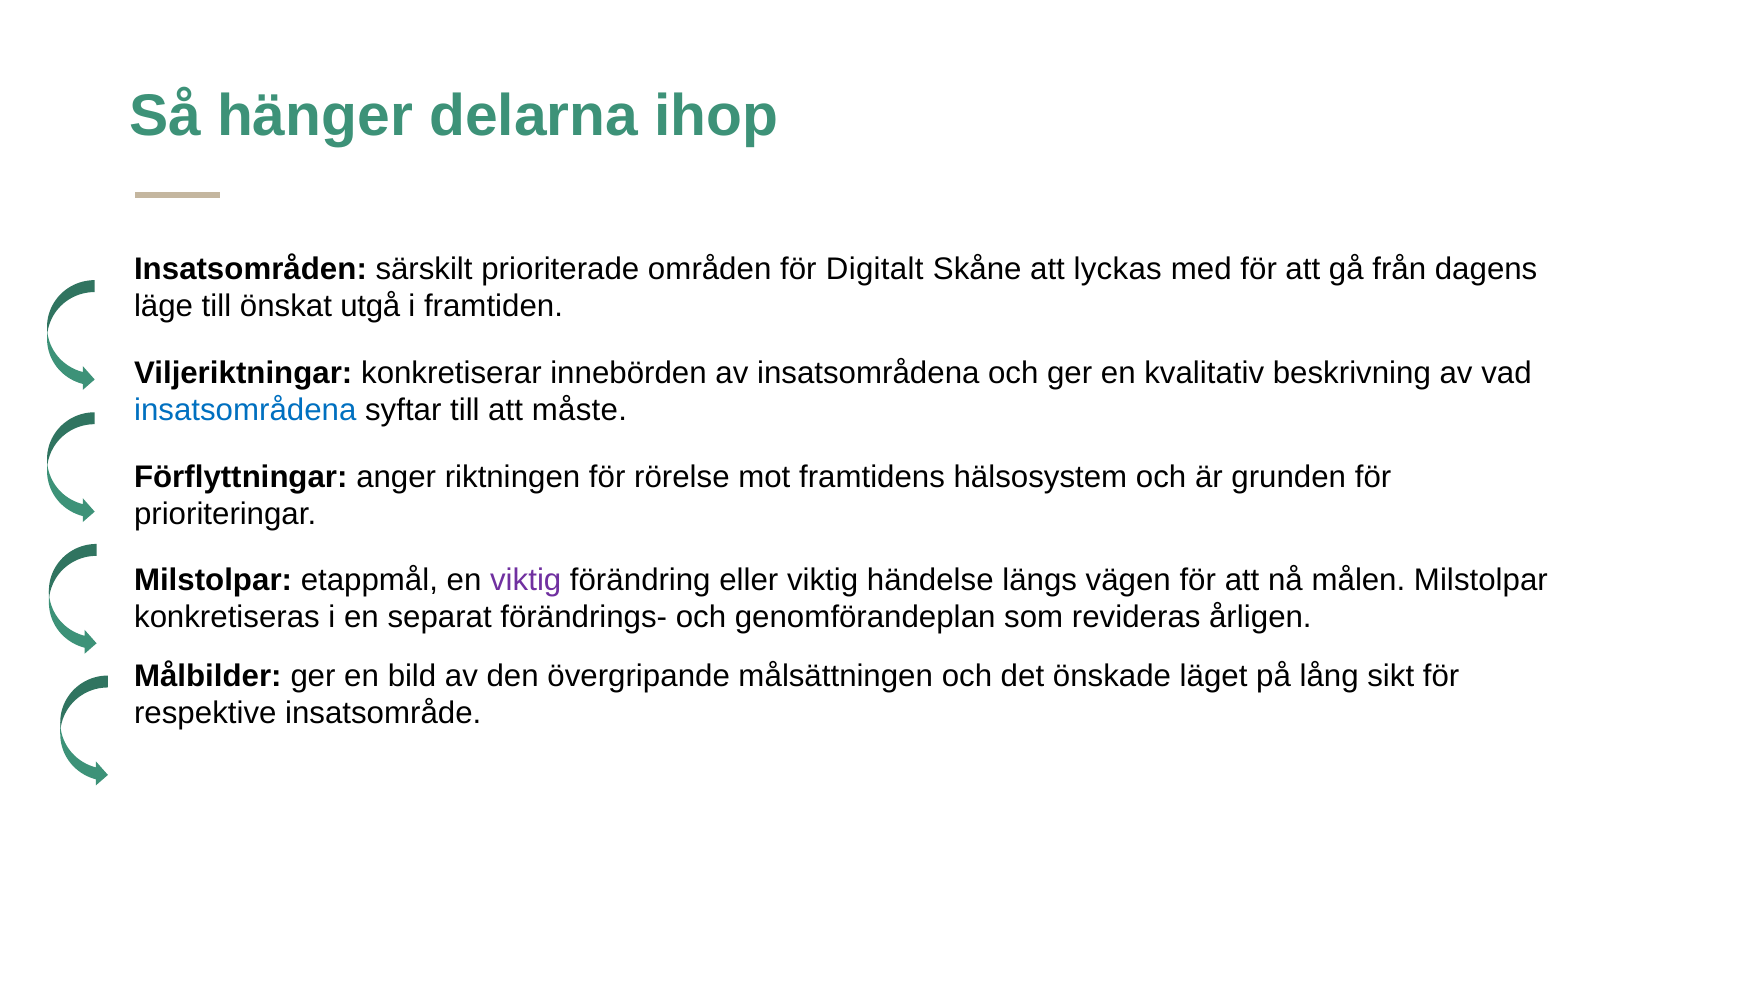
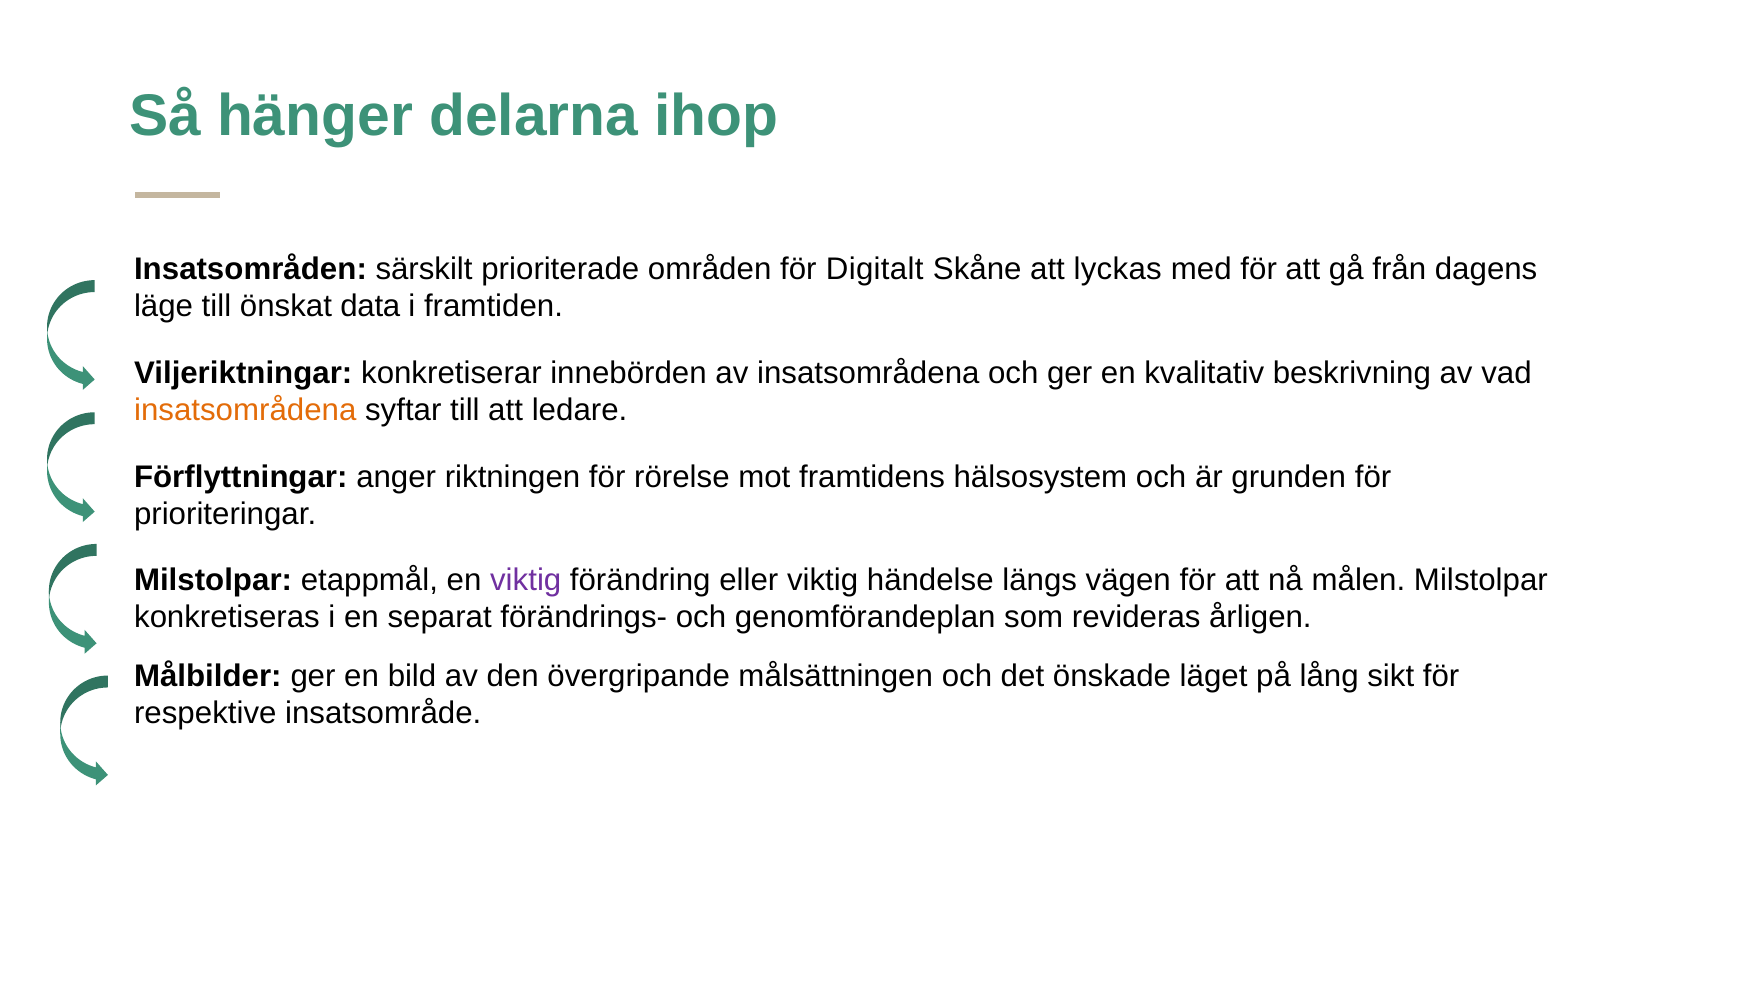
utgå: utgå -> data
insatsområdena at (245, 410) colour: blue -> orange
måste: måste -> ledare
